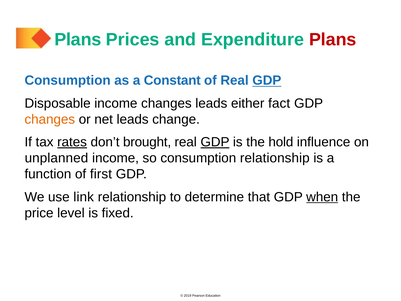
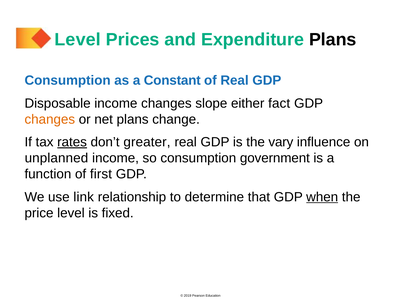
Plans at (78, 39): Plans -> Level
Plans at (333, 39) colour: red -> black
GDP at (267, 80) underline: present -> none
changes leads: leads -> slope
net leads: leads -> plans
brought: brought -> greater
GDP at (215, 142) underline: present -> none
hold: hold -> vary
consumption relationship: relationship -> government
